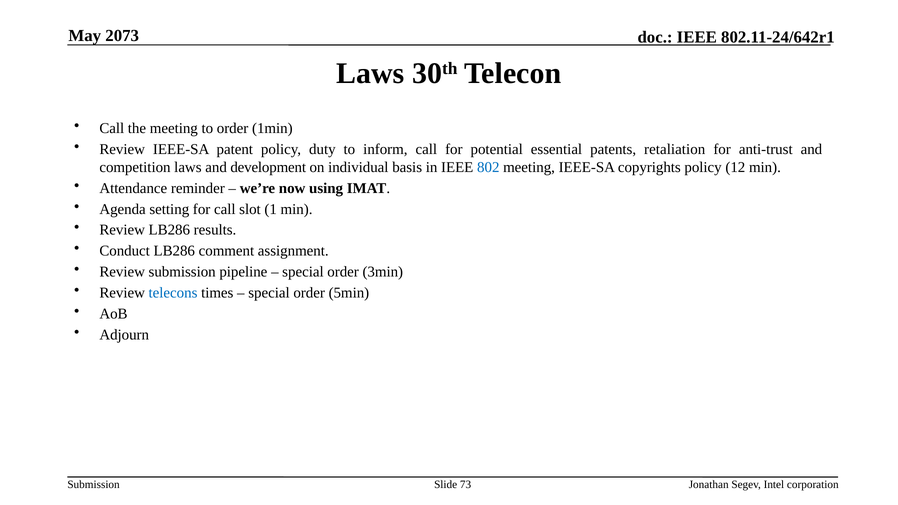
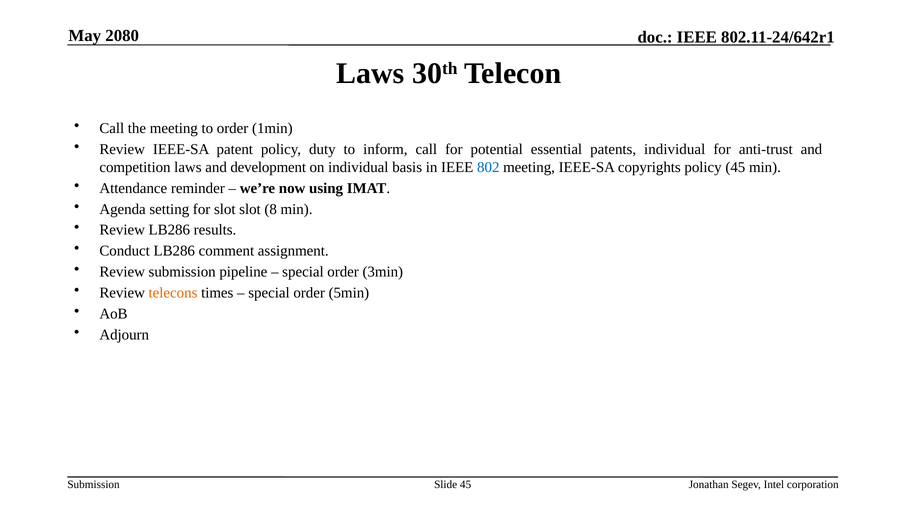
2073: 2073 -> 2080
patents retaliation: retaliation -> individual
policy 12: 12 -> 45
for call: call -> slot
1: 1 -> 8
telecons colour: blue -> orange
Slide 73: 73 -> 45
